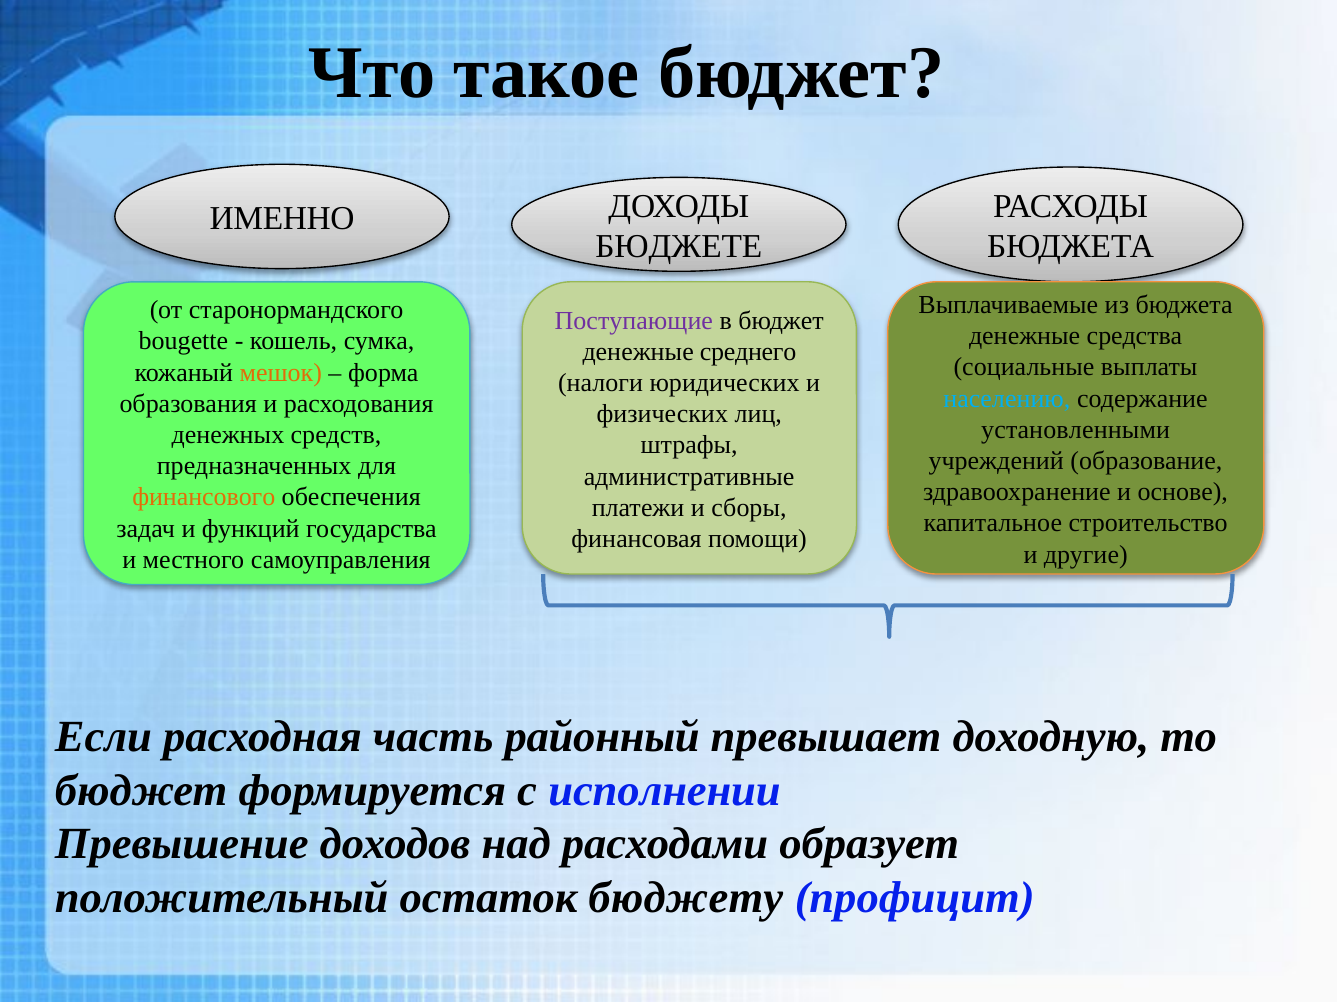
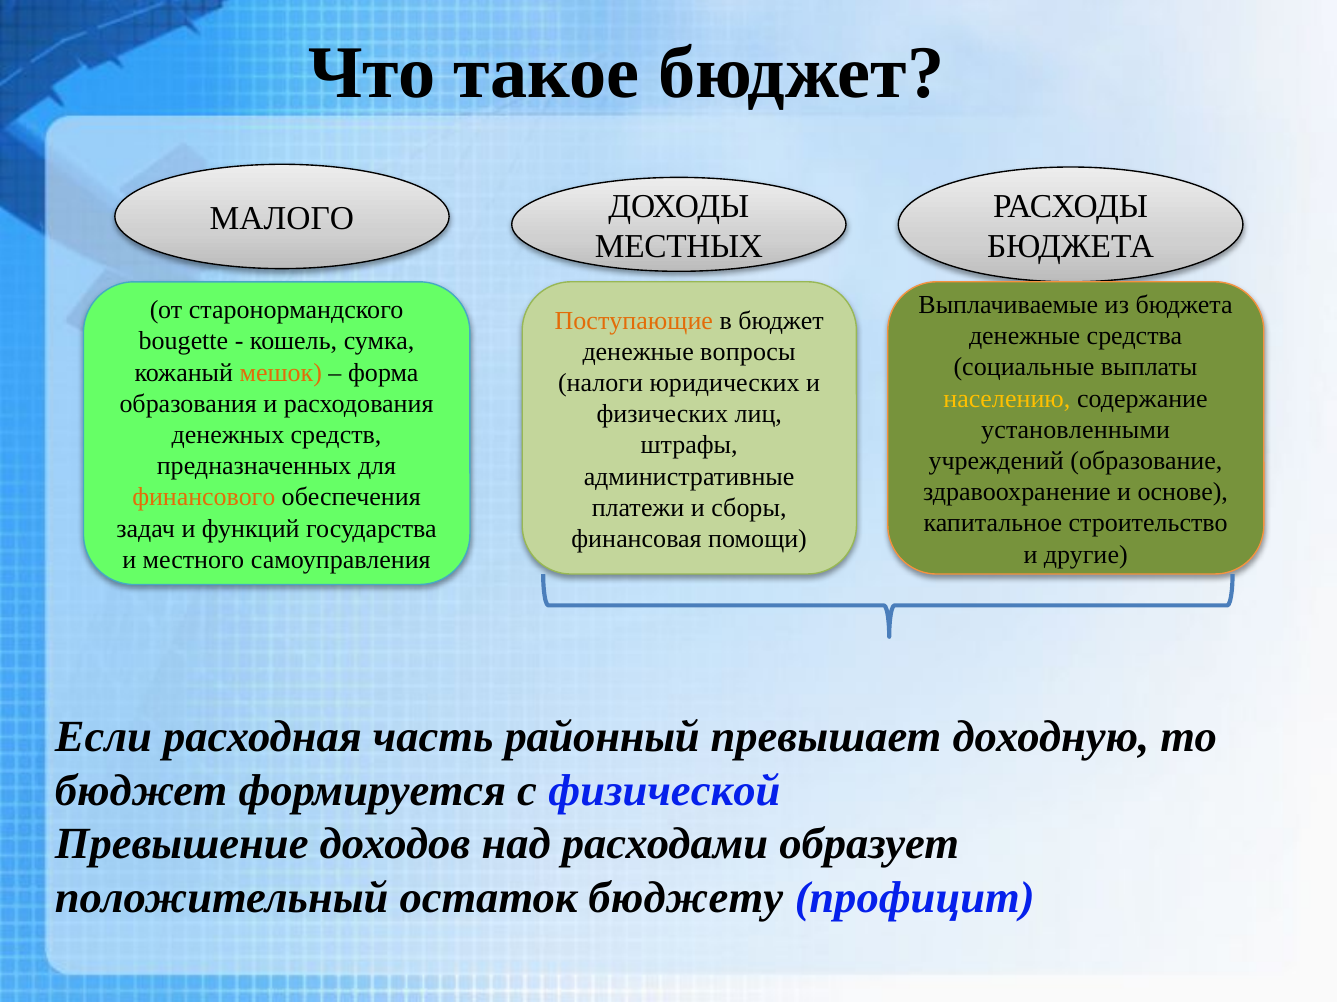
ИМЕННО: ИМЕННО -> МАЛОГО
БЮДЖЕТЕ: БЮДЖЕТЕ -> МЕСТНЫХ
Поступающие colour: purple -> orange
среднего: среднего -> вопросы
населению colour: light blue -> yellow
исполнении: исполнении -> физической
